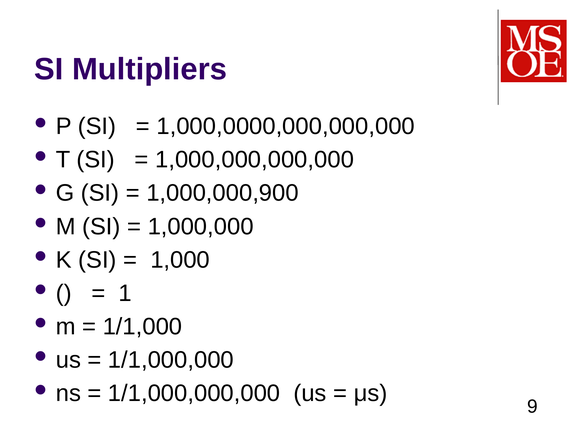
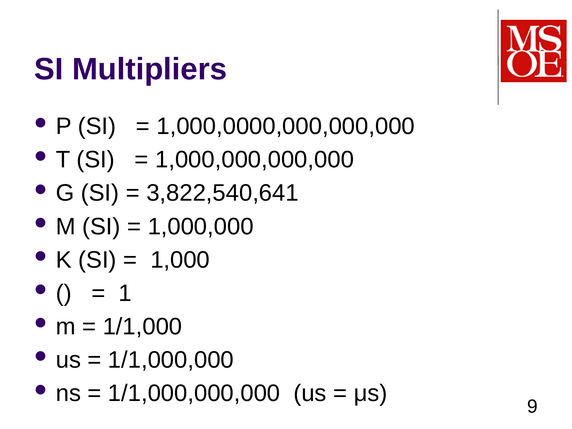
1,000,000,900: 1,000,000,900 -> 3,822,540,641
